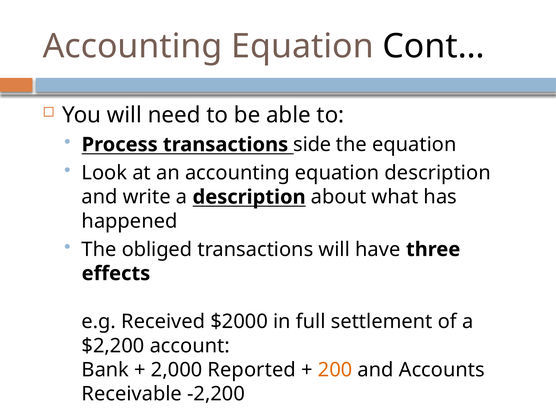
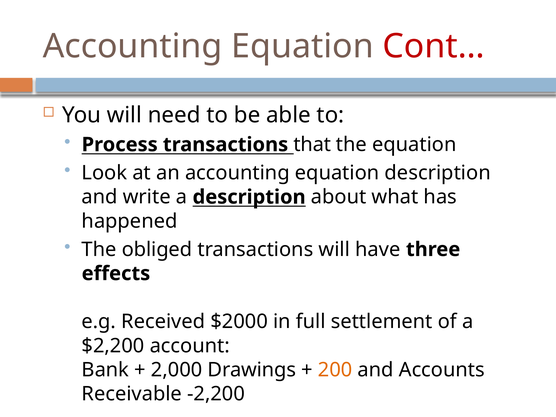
Cont… colour: black -> red
side: side -> that
Reported: Reported -> Drawings
